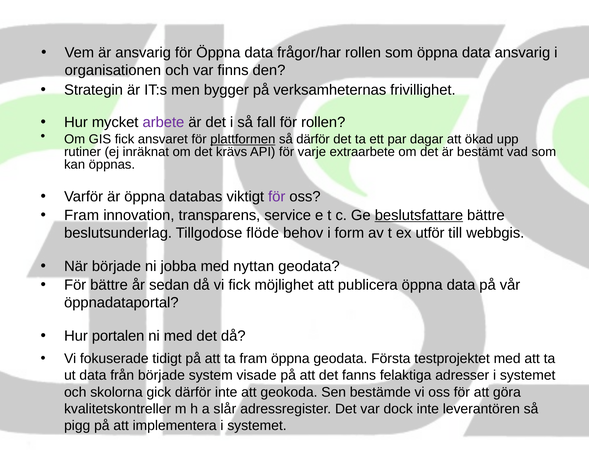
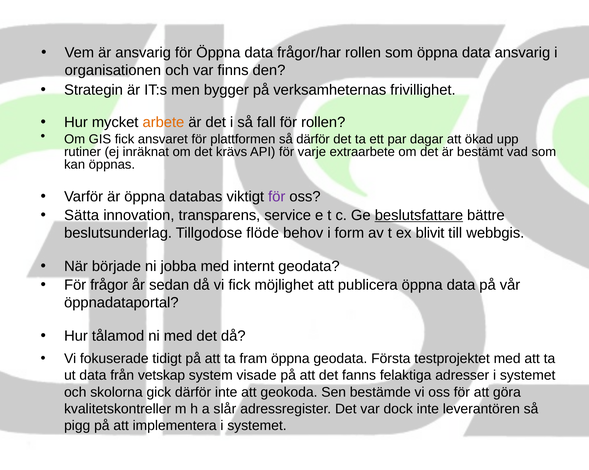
arbete colour: purple -> orange
plattformen underline: present -> none
Fram at (82, 215): Fram -> Sätta
utför: utför -> blivit
nyttan: nyttan -> internt
För bättre: bättre -> frågor
portalen: portalen -> tålamod
från började: började -> vetskap
